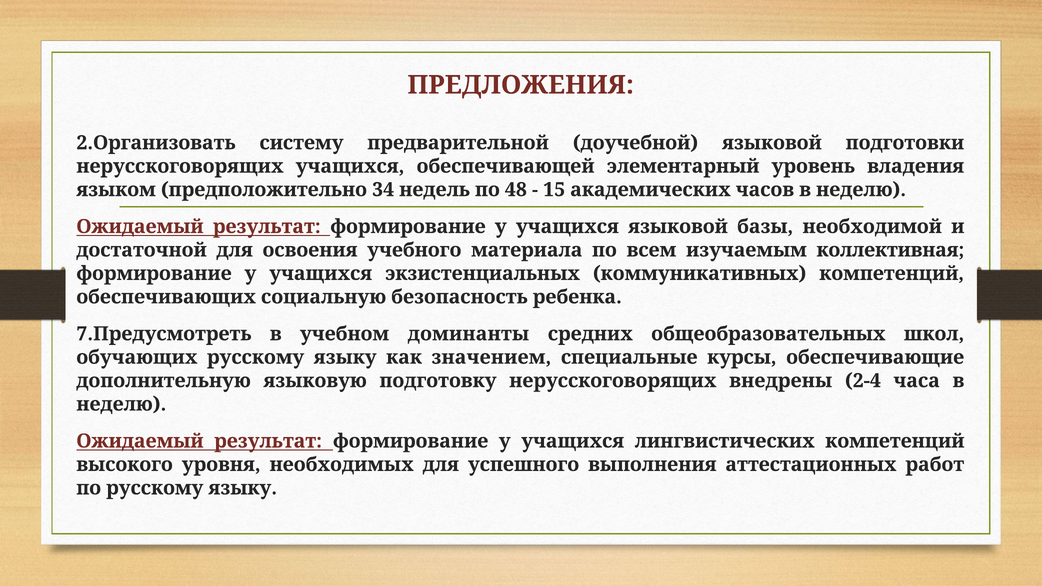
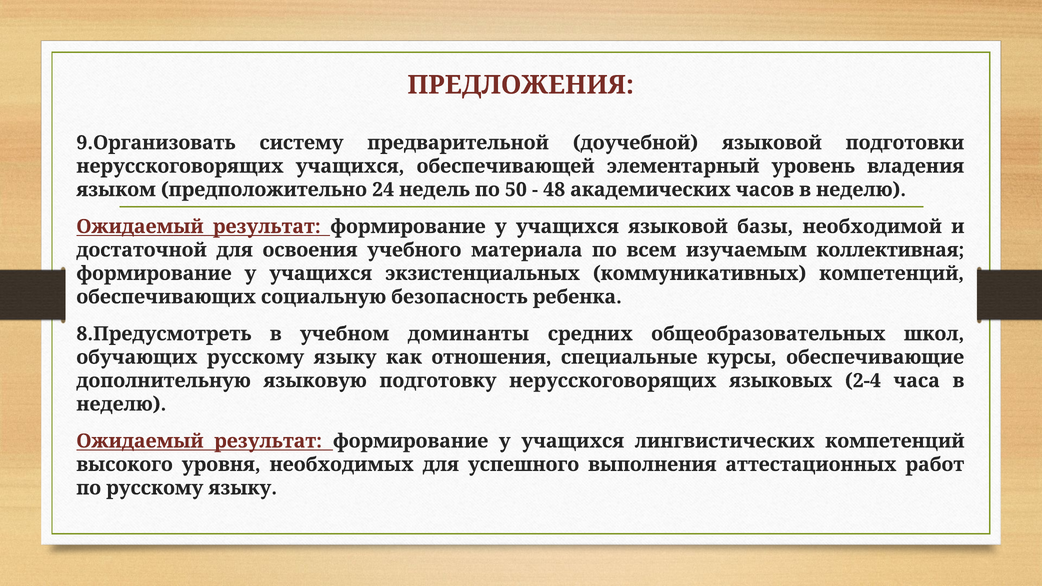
2.Организовать: 2.Организовать -> 9.Организовать
34: 34 -> 24
48: 48 -> 50
15: 15 -> 48
7.Предусмотреть: 7.Предусмотреть -> 8.Предусмотреть
значением: значением -> отношения
внедрены: внедрены -> языковых
